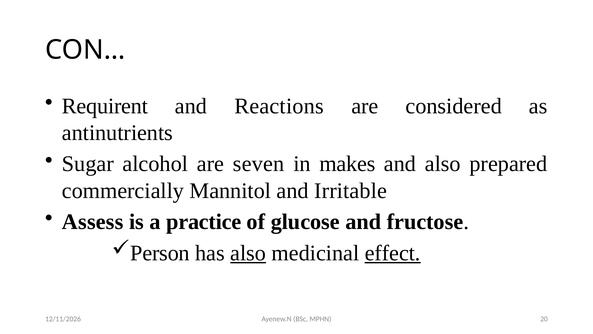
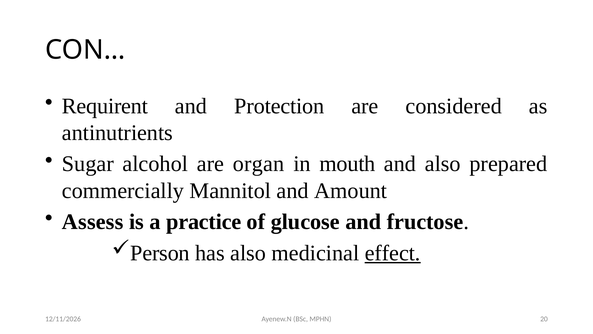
Reactions: Reactions -> Protection
seven: seven -> organ
makes: makes -> mouth
Irritable: Irritable -> Amount
also at (248, 253) underline: present -> none
